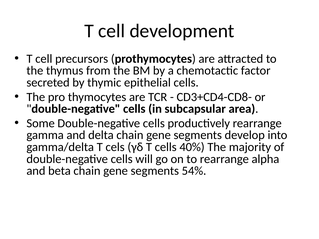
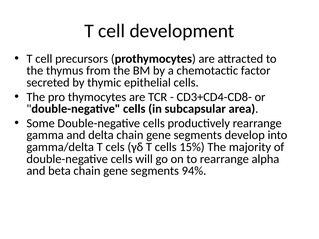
40%: 40% -> 15%
54%: 54% -> 94%
